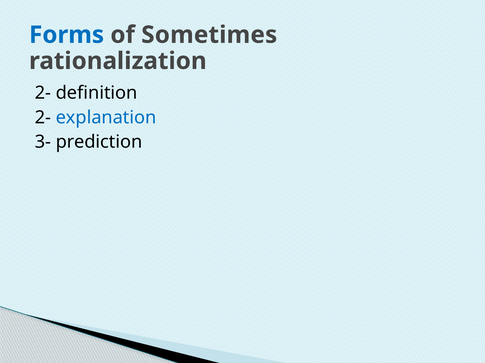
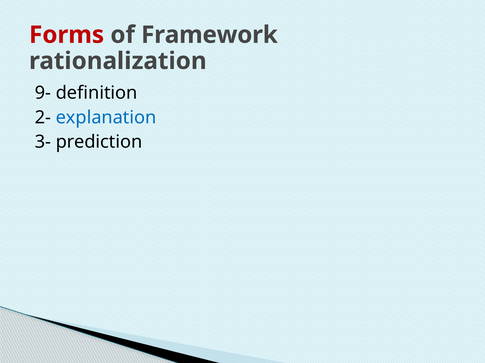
Forms colour: blue -> red
Sometimes: Sometimes -> Framework
2- at (43, 93): 2- -> 9-
